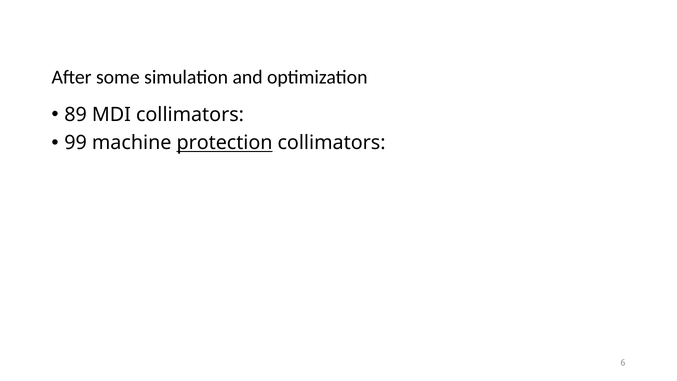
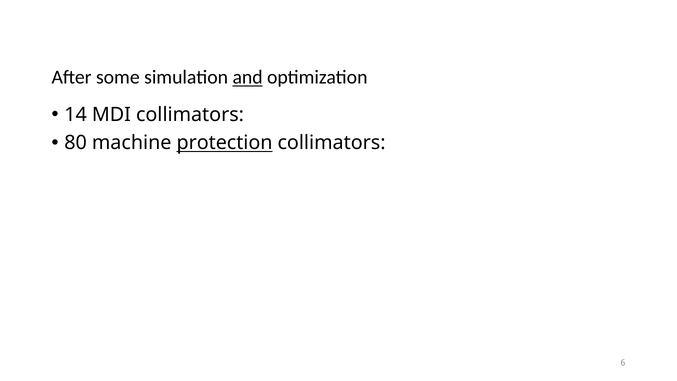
and underline: none -> present
89: 89 -> 14
99: 99 -> 80
